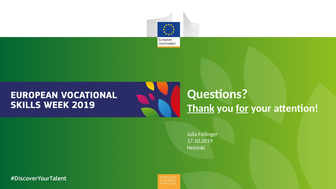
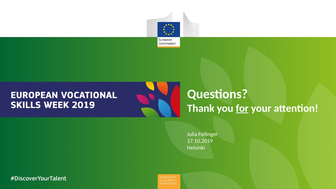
Thank underline: present -> none
